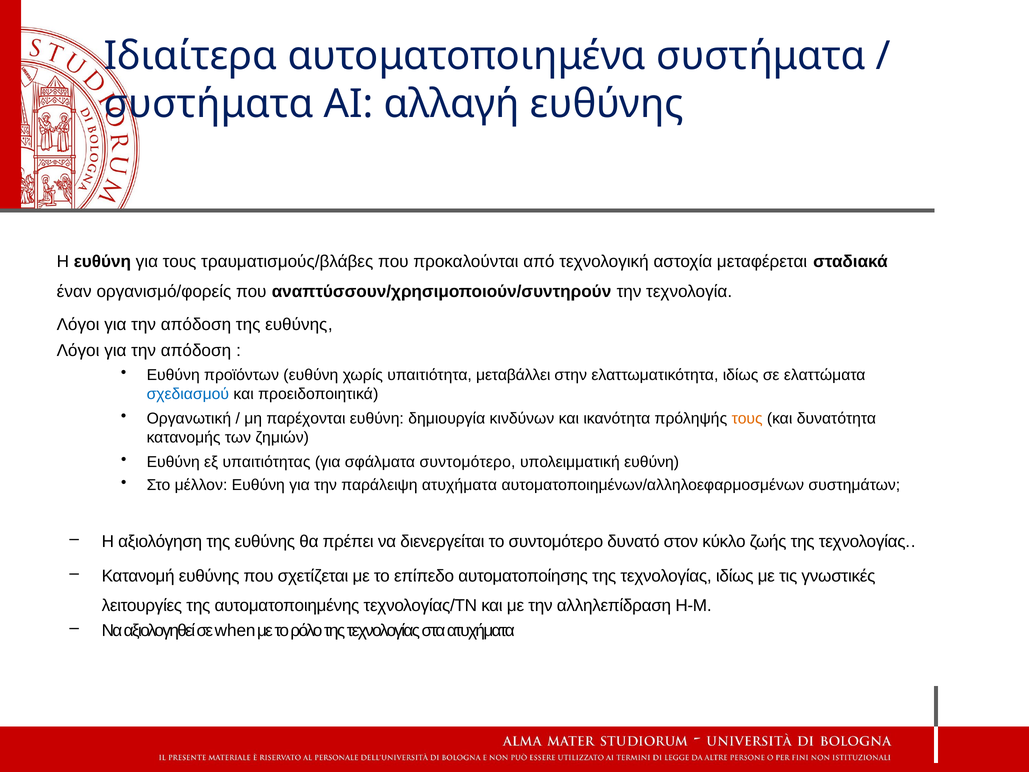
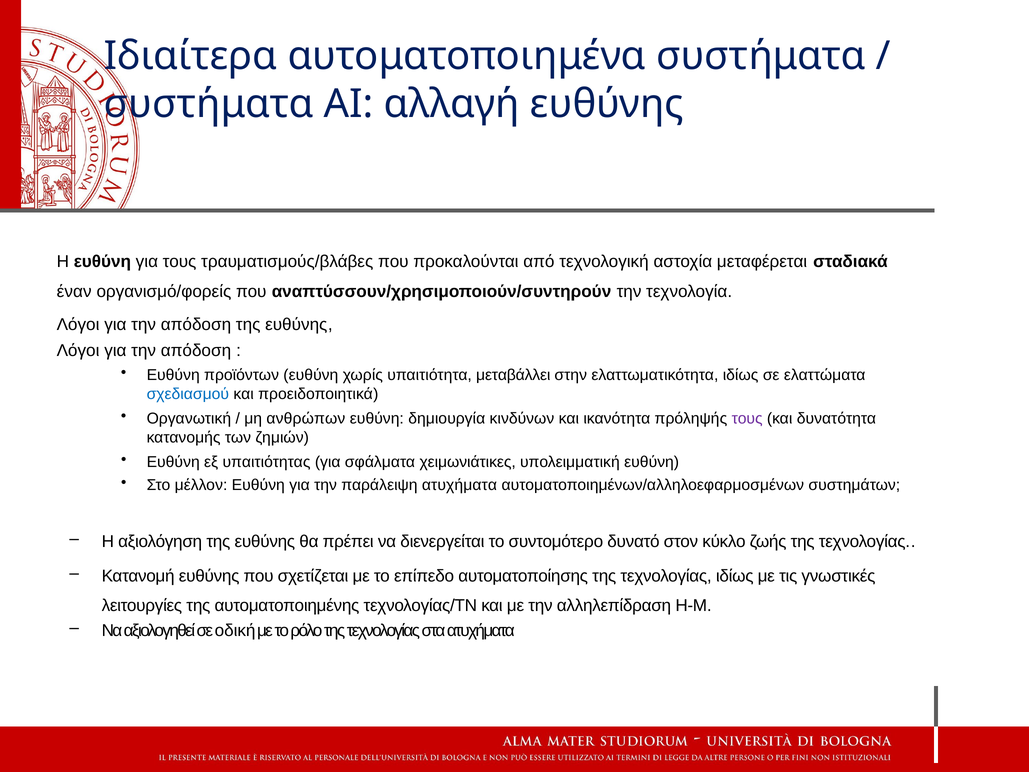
παρέχονται: παρέχονται -> ανθρώπων
τους at (747, 419) colour: orange -> purple
σφάλματα συντομότερο: συντομότερο -> χειμωνιάτικες
when: when -> οδική
